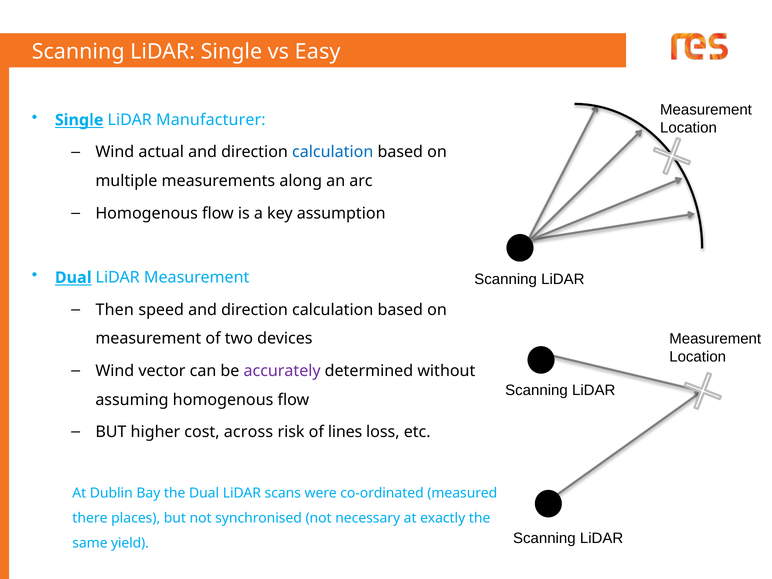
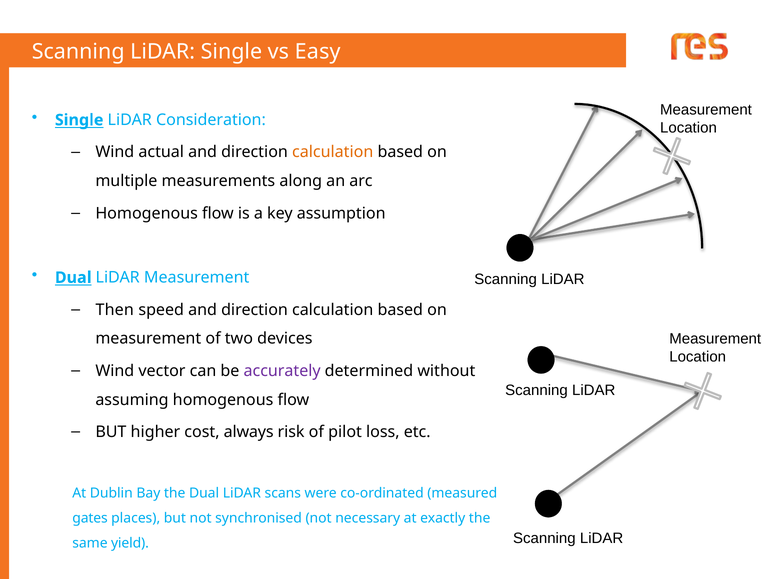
Manufacturer: Manufacturer -> Consideration
calculation at (333, 152) colour: blue -> orange
across: across -> always
lines: lines -> pilot
there: there -> gates
